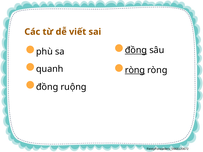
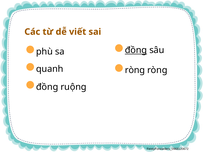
ròng at (135, 70) underline: present -> none
